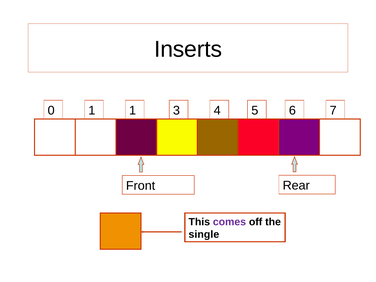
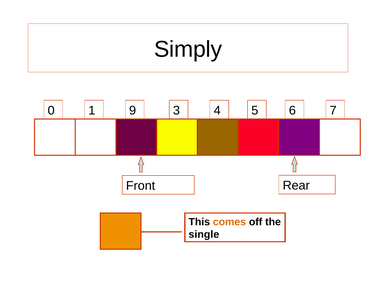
Inserts: Inserts -> Simply
1 1: 1 -> 9
comes colour: purple -> orange
